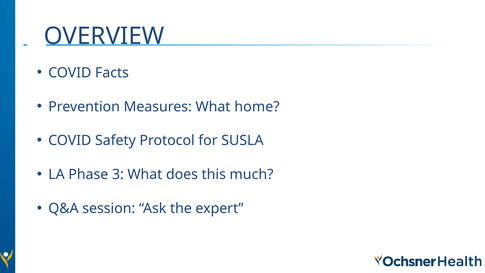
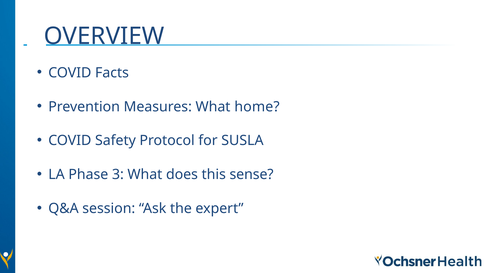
much: much -> sense
